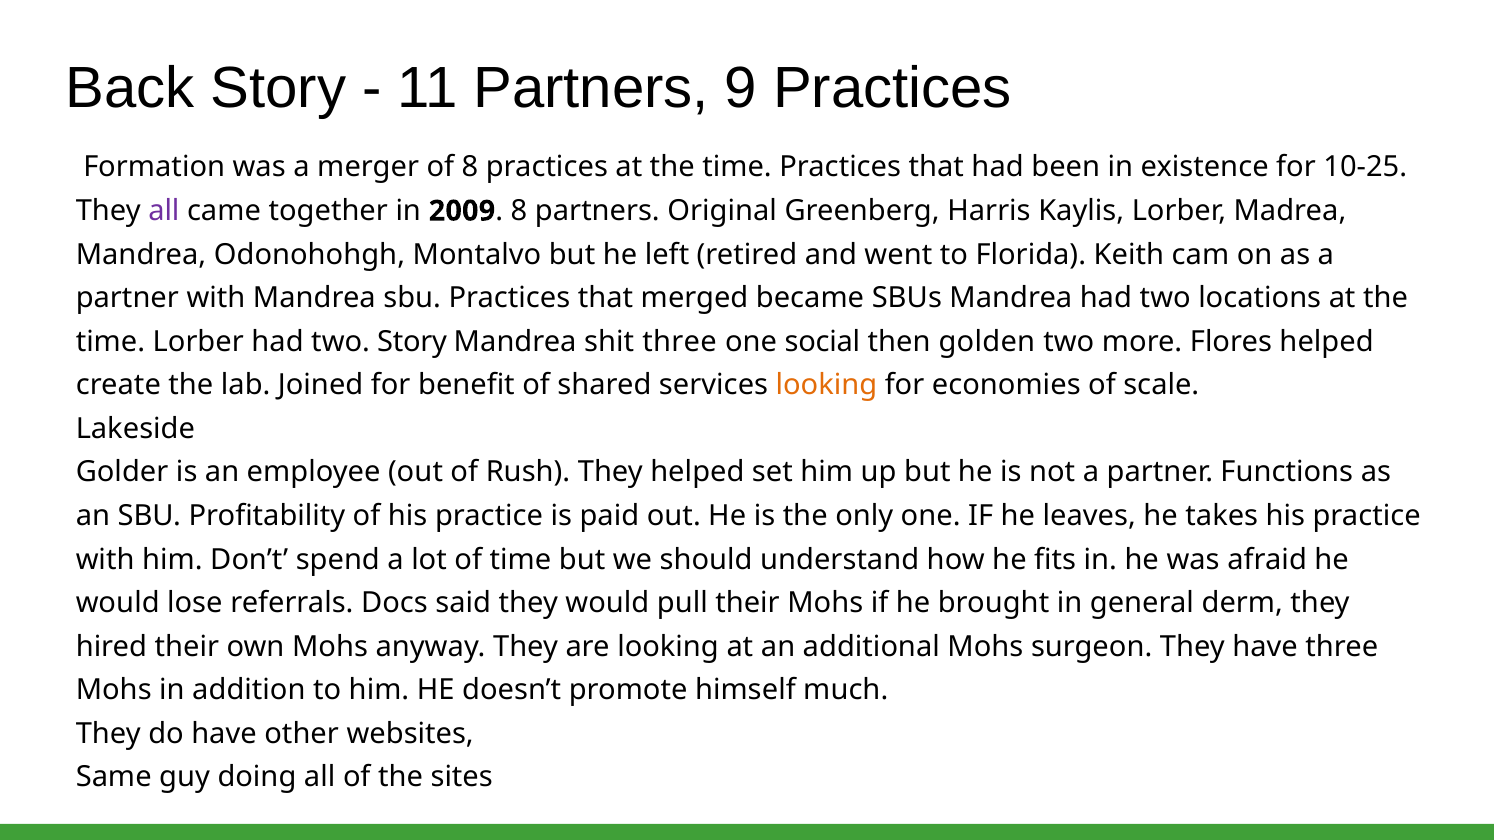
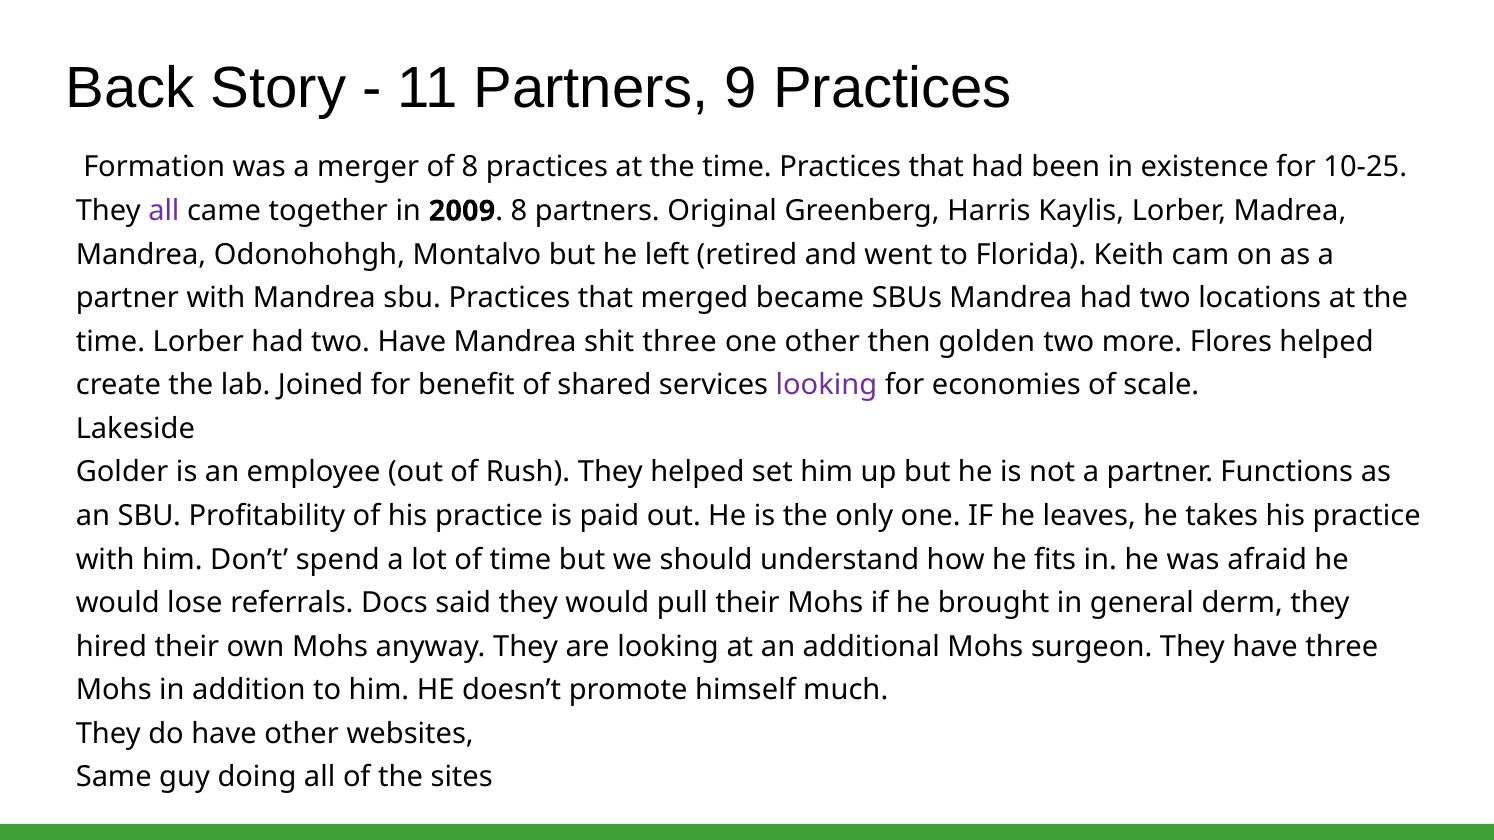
two Story: Story -> Have
one social: social -> other
looking at (826, 385) colour: orange -> purple
